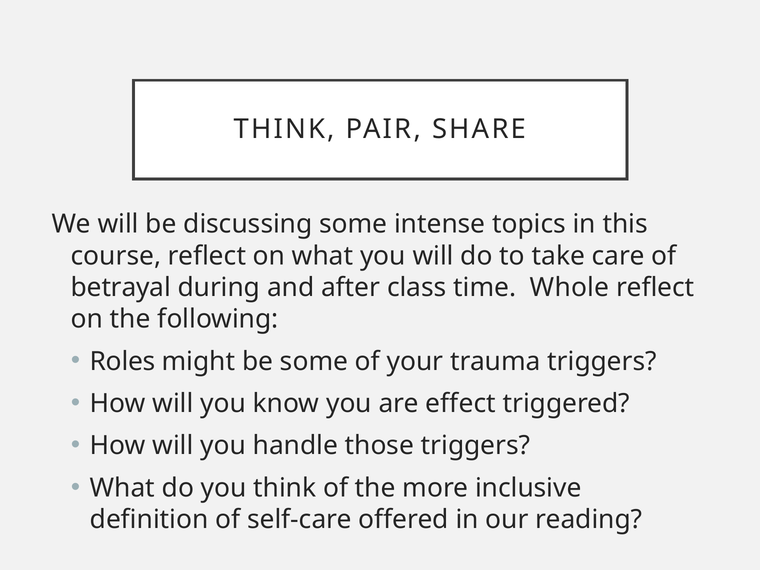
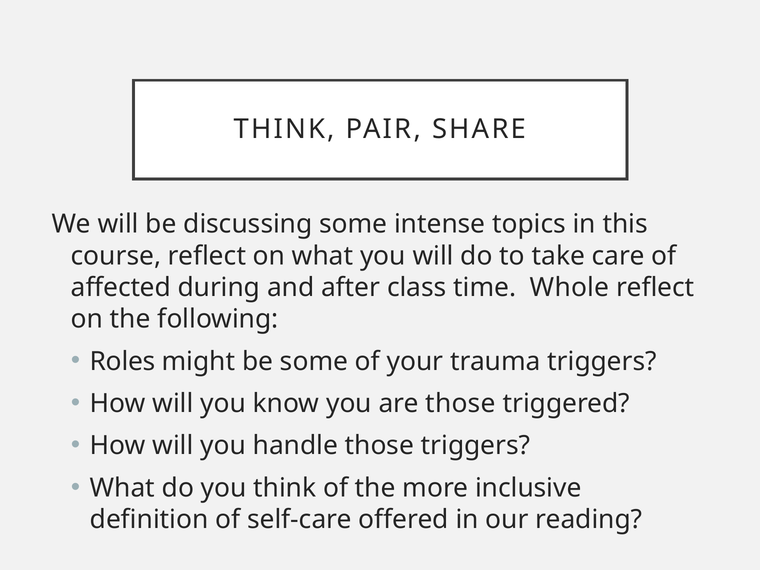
betrayal: betrayal -> affected
are effect: effect -> those
